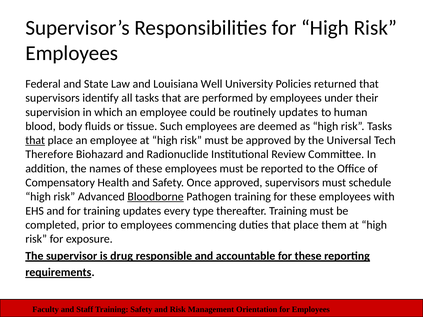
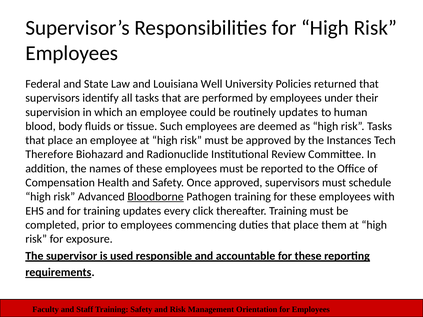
that at (35, 140) underline: present -> none
Universal: Universal -> Instances
Compensatory: Compensatory -> Compensation
type: type -> click
drug: drug -> used
